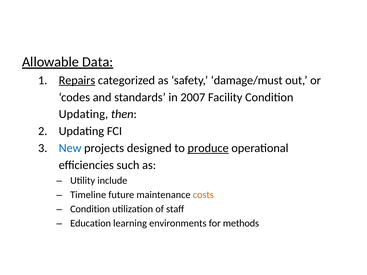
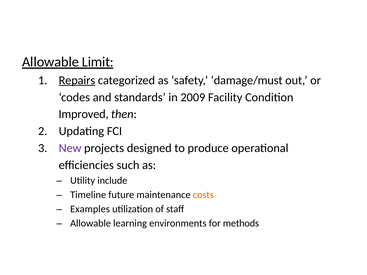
Data: Data -> Limit
2007: 2007 -> 2009
Updating at (83, 114): Updating -> Improved
New colour: blue -> purple
produce underline: present -> none
Condition at (90, 209): Condition -> Examples
Education at (91, 223): Education -> Allowable
